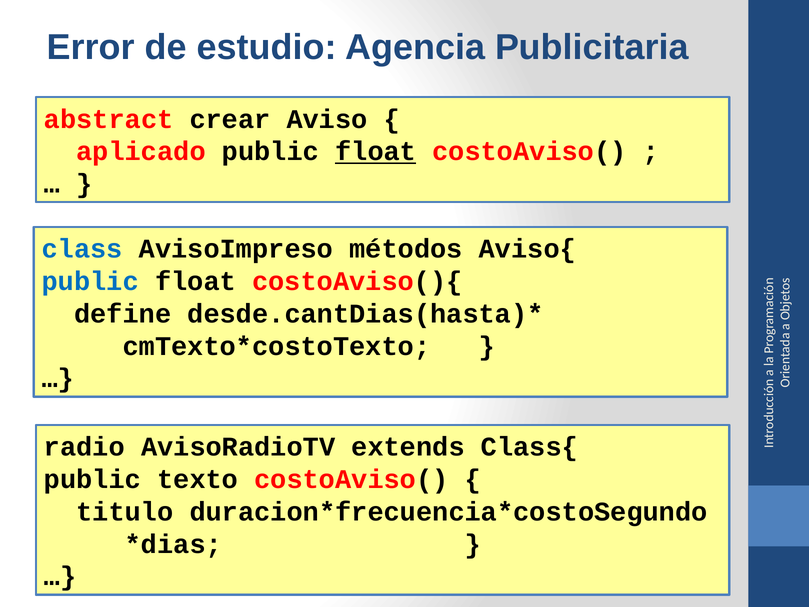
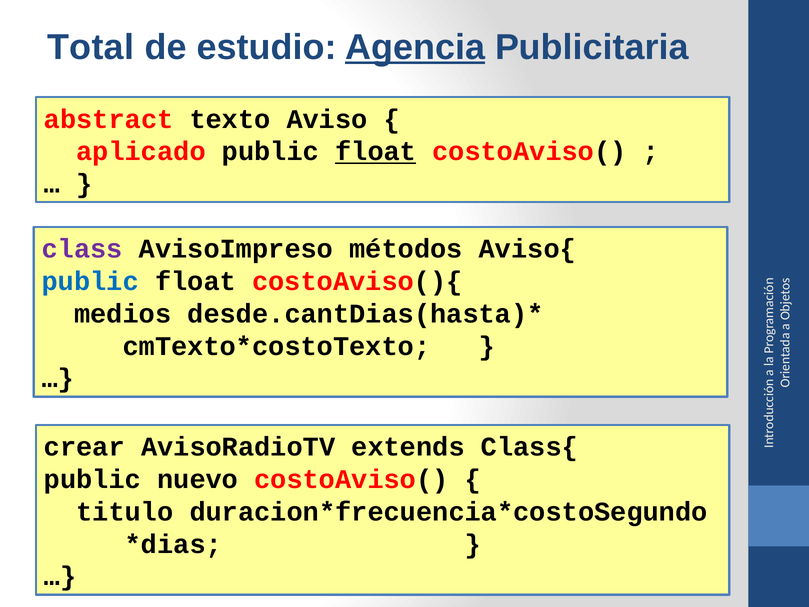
Error: Error -> Total
Agencia underline: none -> present
crear: crear -> texto
class colour: blue -> purple
define: define -> medios
radio: radio -> crear
texto: texto -> nuevo
